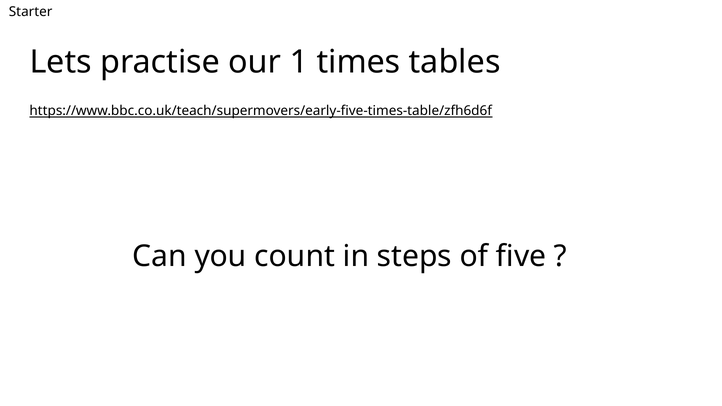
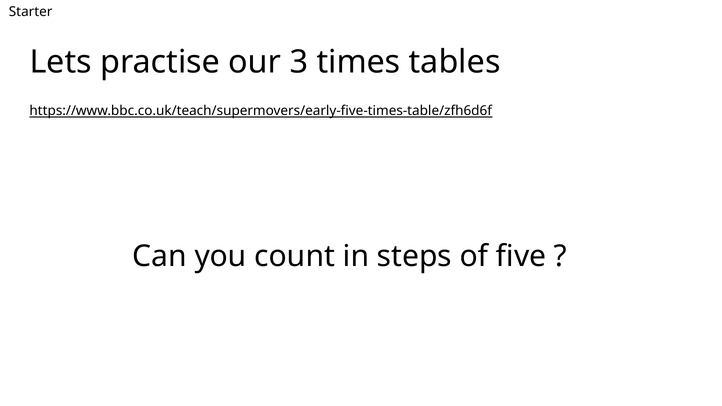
1: 1 -> 3
